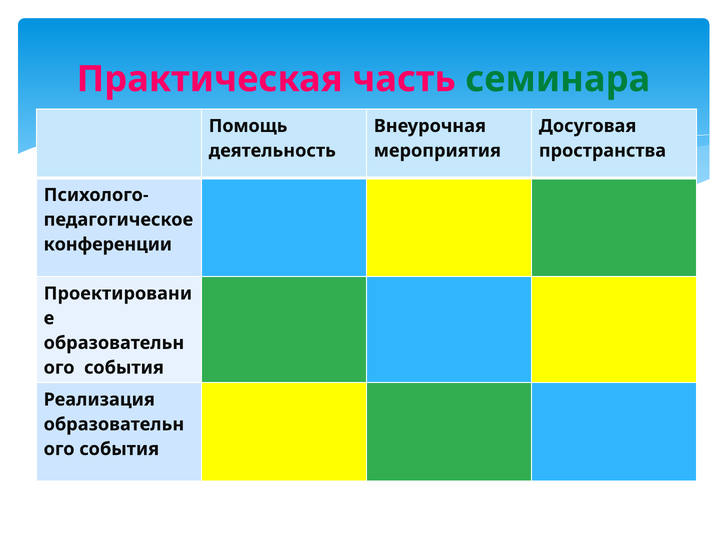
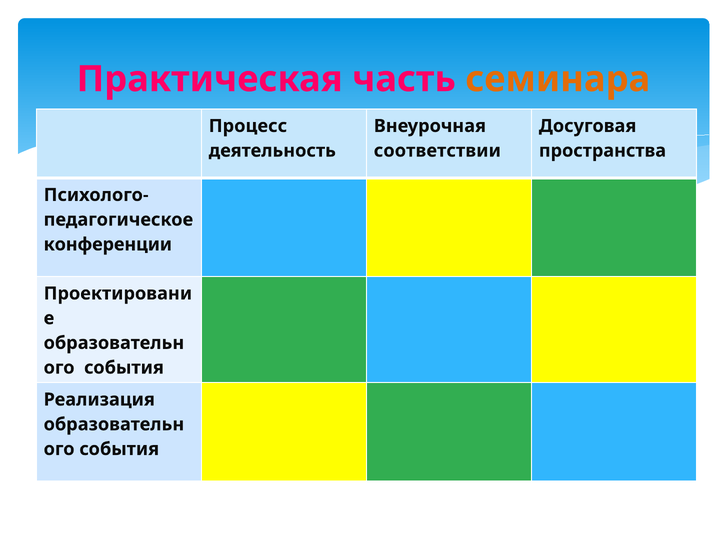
семинара colour: green -> orange
Помощь: Помощь -> Процесс
мероприятия: мероприятия -> соответствии
